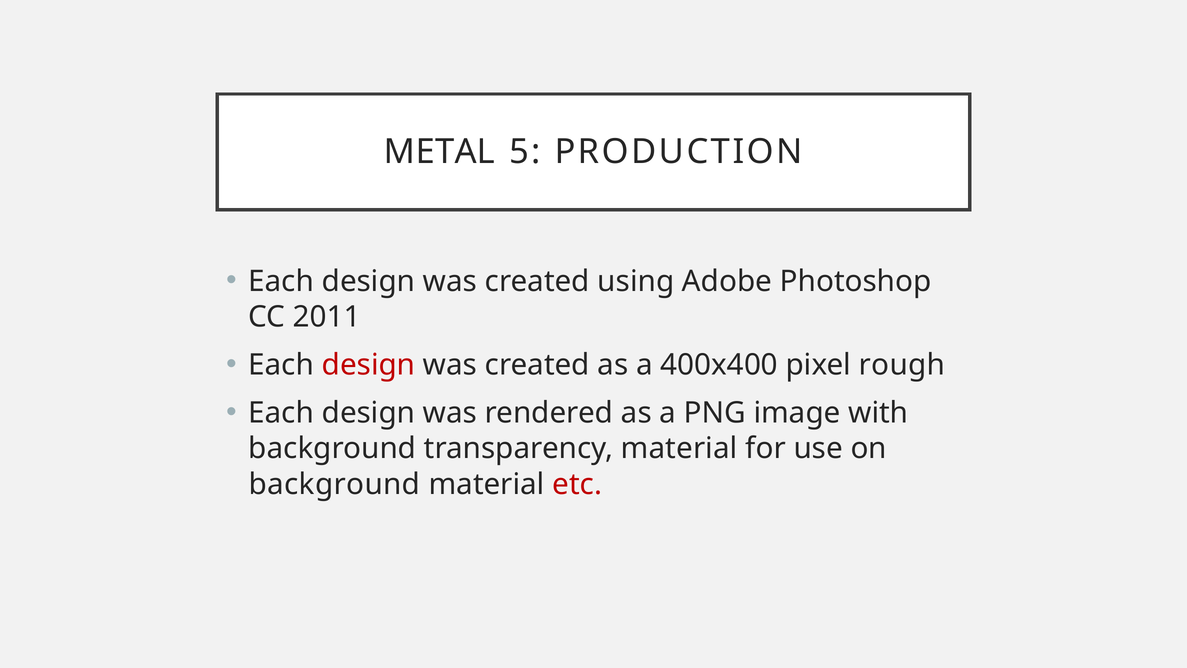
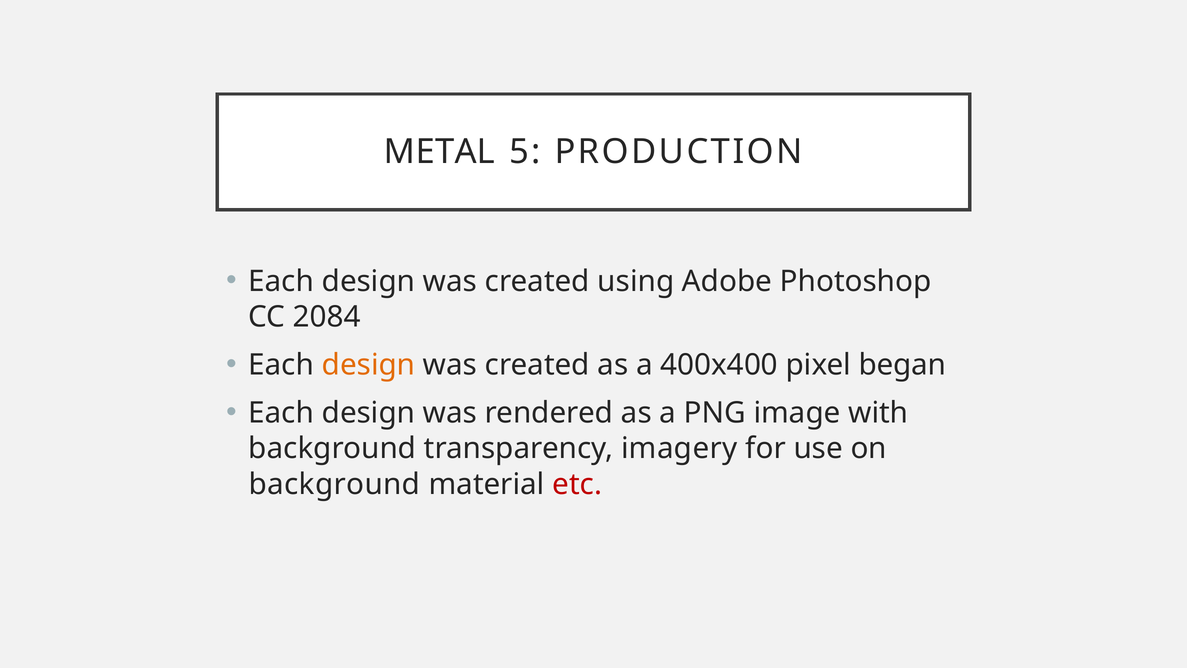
2011: 2011 -> 2084
design at (369, 365) colour: red -> orange
rough: rough -> began
transparency material: material -> imagery
